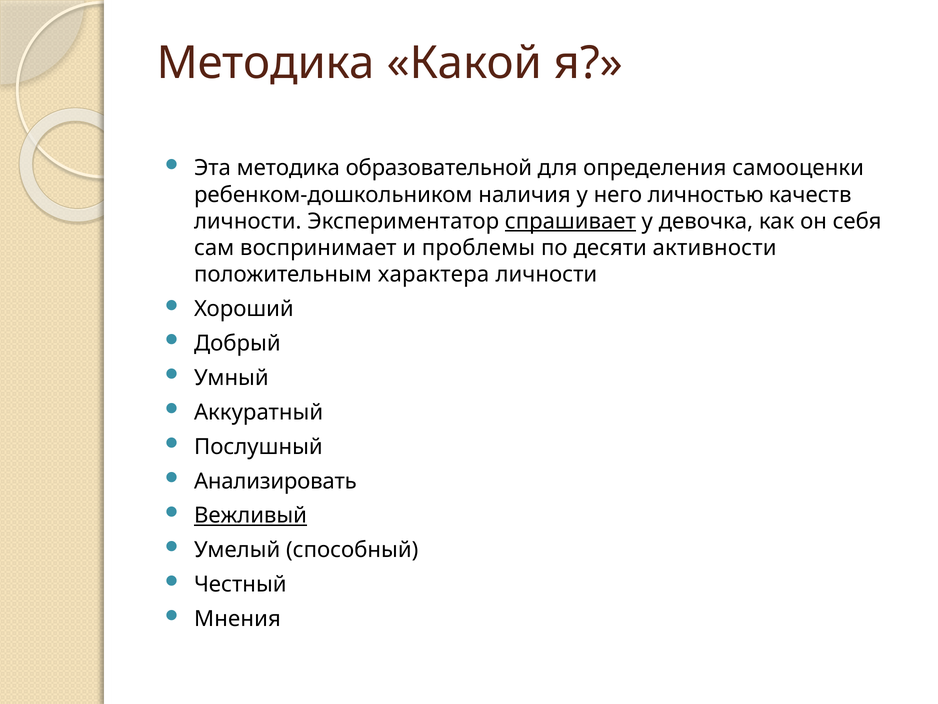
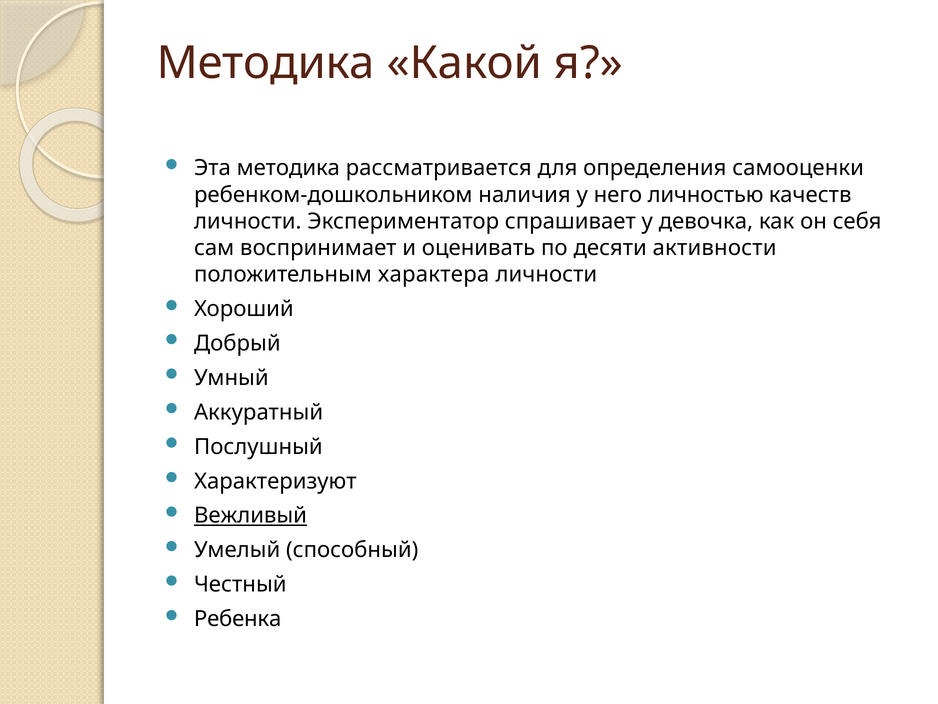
образовательной: образовательной -> рассматривается
спрашивает underline: present -> none
проблемы: проблемы -> оценивать
Анализировать: Анализировать -> Характеризуют
Мнения: Мнения -> Ребенка
